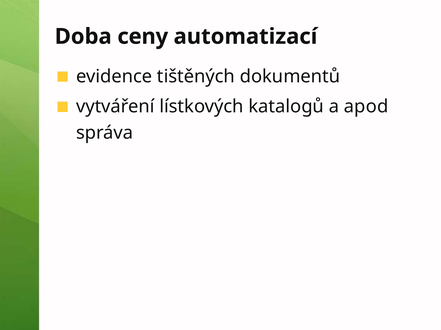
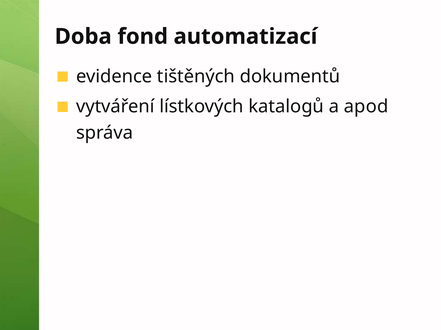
ceny: ceny -> fond
